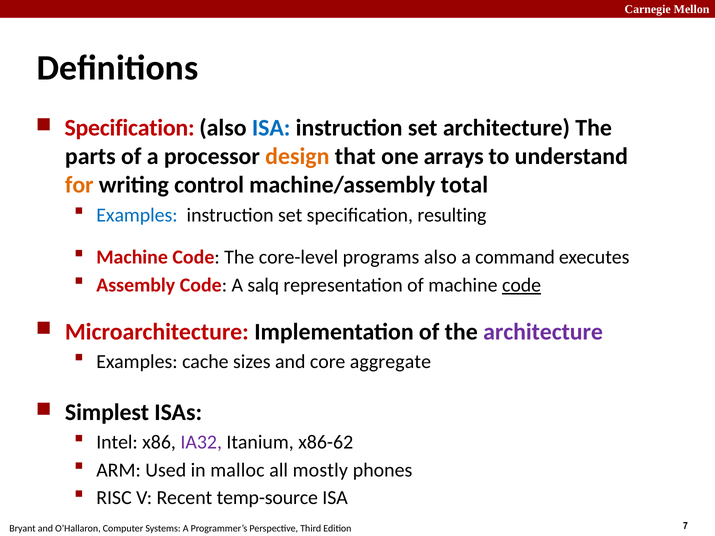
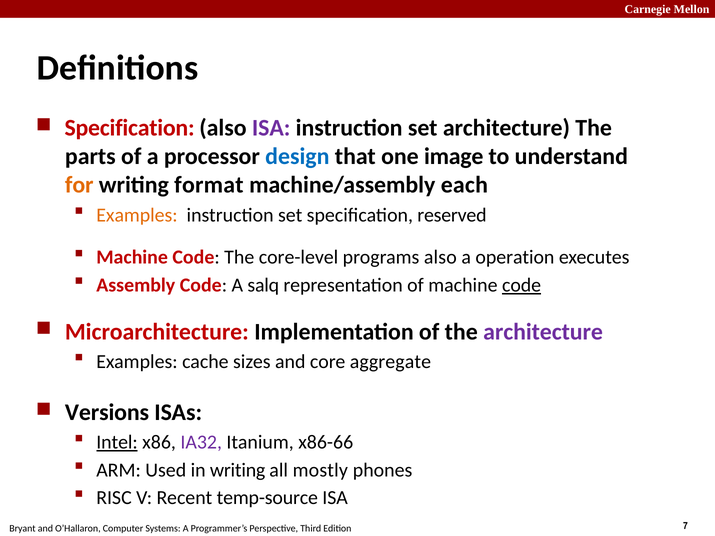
ISA at (271, 128) colour: blue -> purple
design colour: orange -> blue
arrays: arrays -> image
control: control -> format
total: total -> each
Examples at (137, 215) colour: blue -> orange
resulting: resulting -> reserved
command: command -> operation
Simplest: Simplest -> Versions
Intel underline: none -> present
x86-62: x86-62 -> x86-66
in malloc: malloc -> writing
